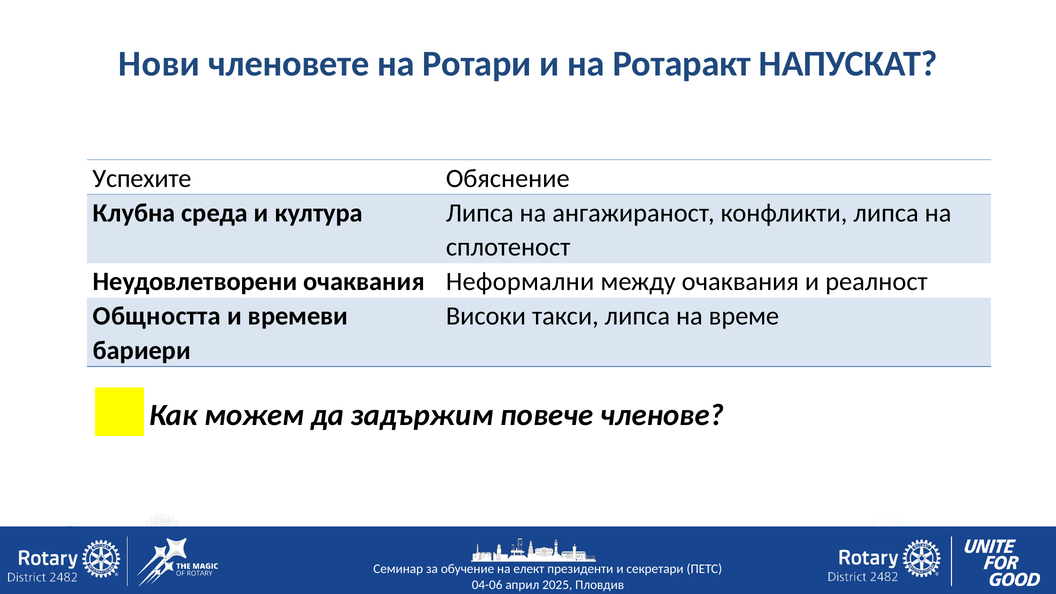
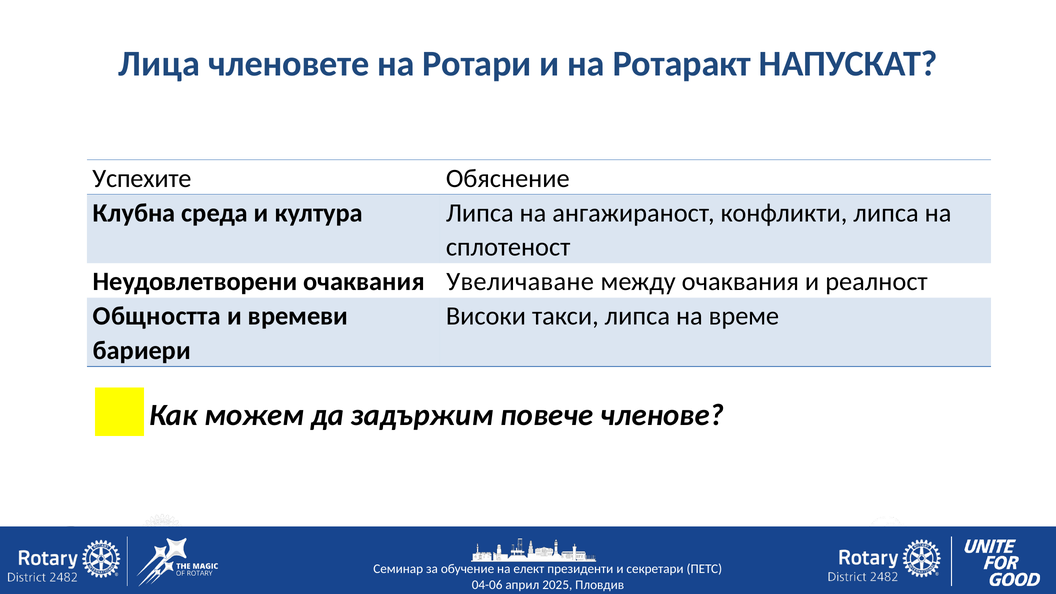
Нови: Нови -> Лица
Неформални: Неформални -> Увеличаване
